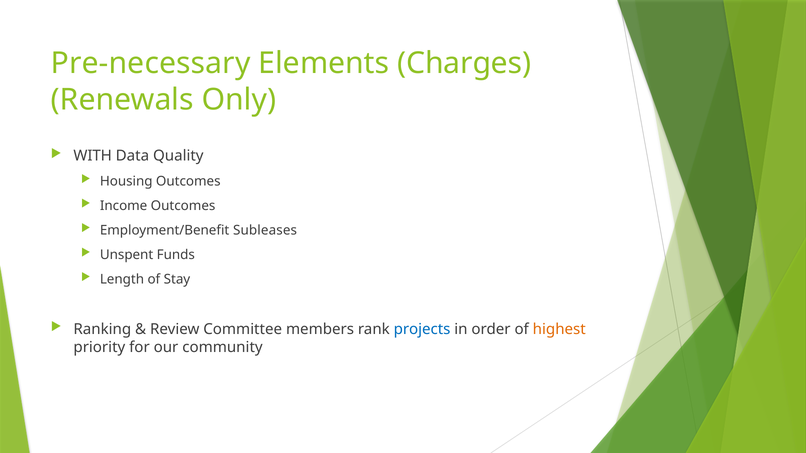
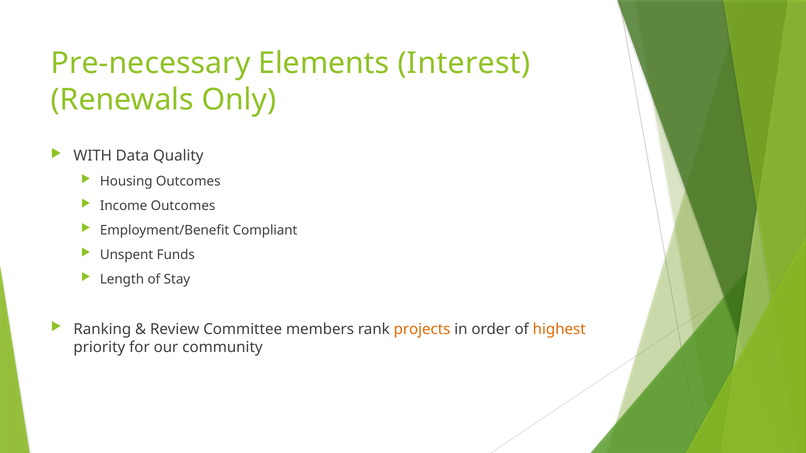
Charges: Charges -> Interest
Subleases: Subleases -> Compliant
projects colour: blue -> orange
